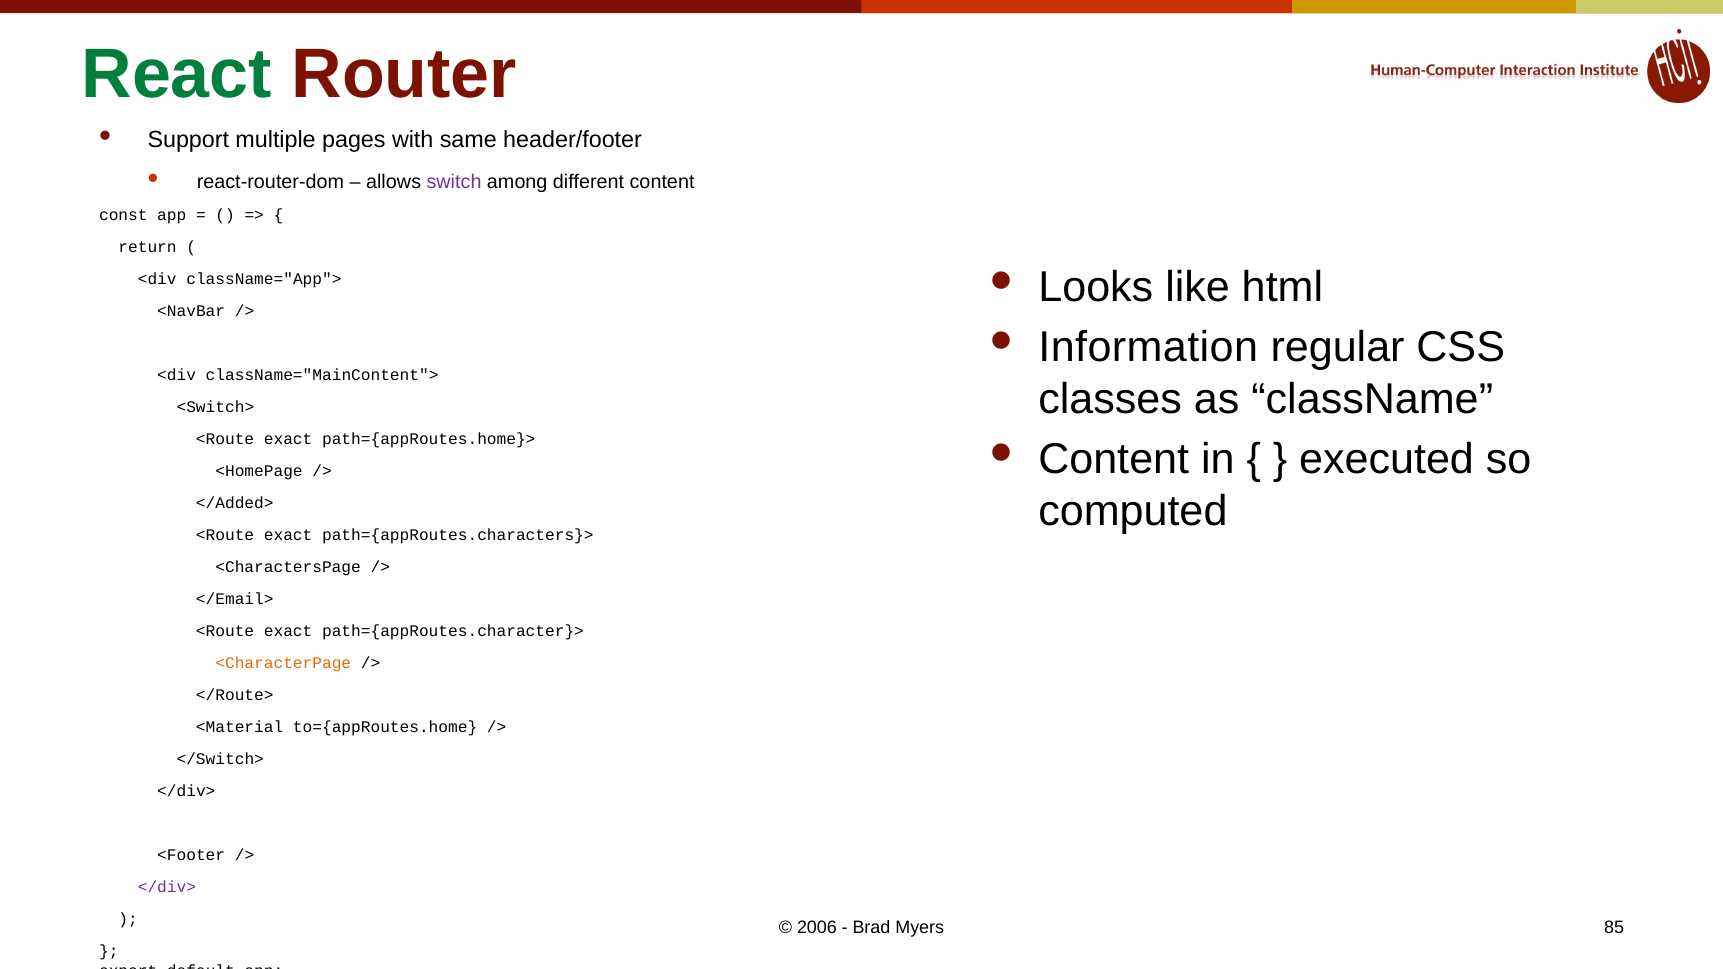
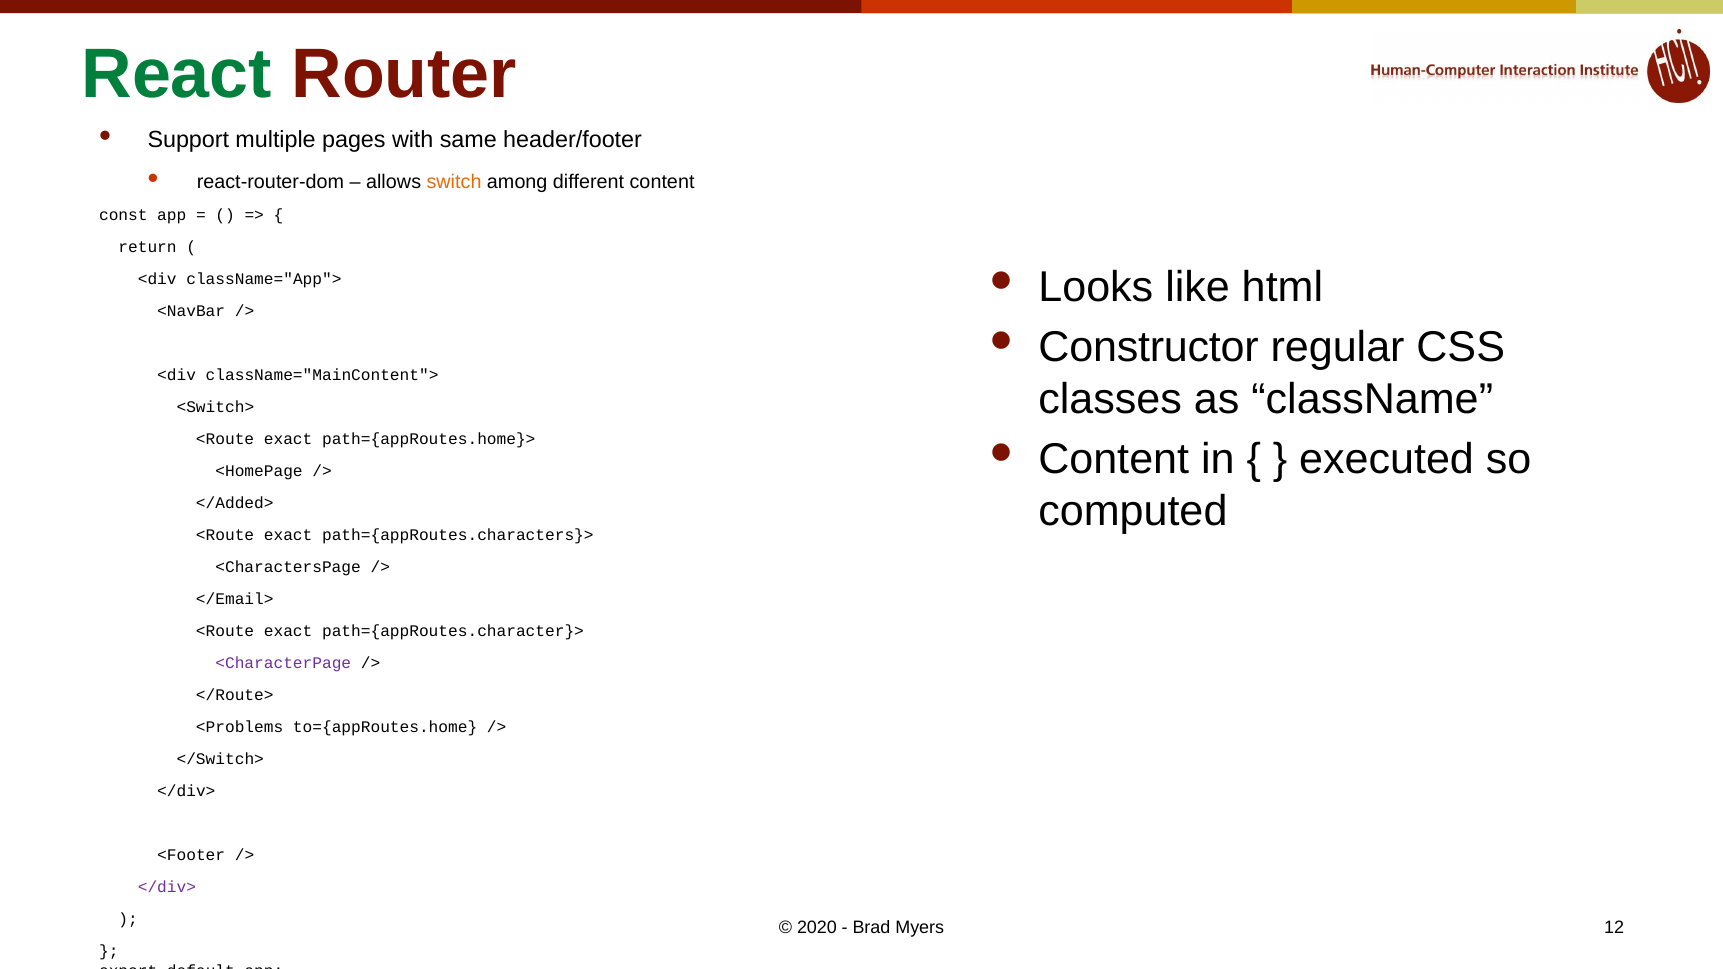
switch colour: purple -> orange
Information: Information -> Constructor
<CharacterPage colour: orange -> purple
<Material: <Material -> <Problems
2006: 2006 -> 2020
85: 85 -> 12
